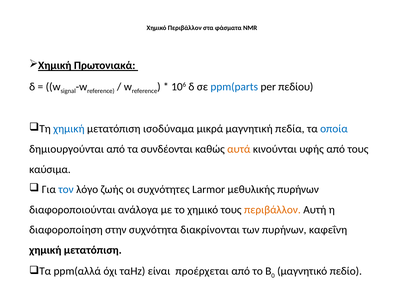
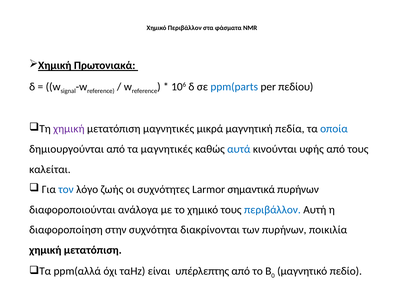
χημική at (69, 129) colour: blue -> purple
μετατόπιση ισοδύναμα: ισοδύναμα -> μαγνητικές
τα συνδέονται: συνδέονται -> μαγνητικές
αυτά colour: orange -> blue
καύσιμα: καύσιμα -> καλείται
μεθυλικής: μεθυλικής -> σημαντικά
περιβάλλον at (272, 210) colour: orange -> blue
καφεΐνη: καφεΐνη -> ποικιλία
προέρχεται: προέρχεται -> υπέρλεπτης
